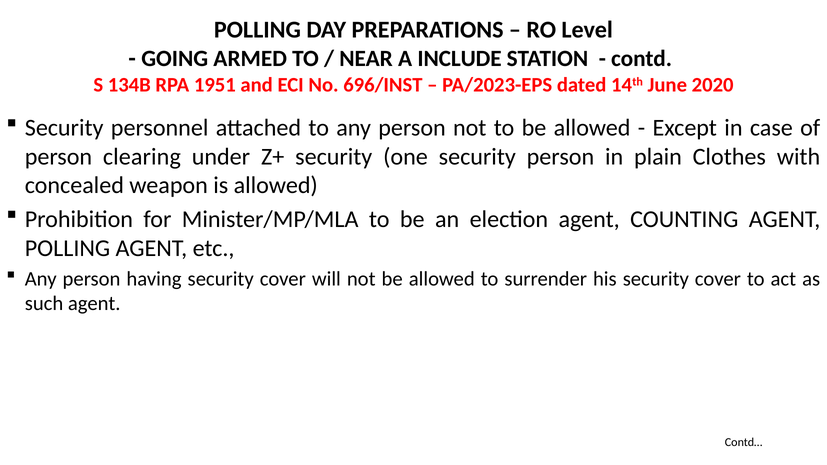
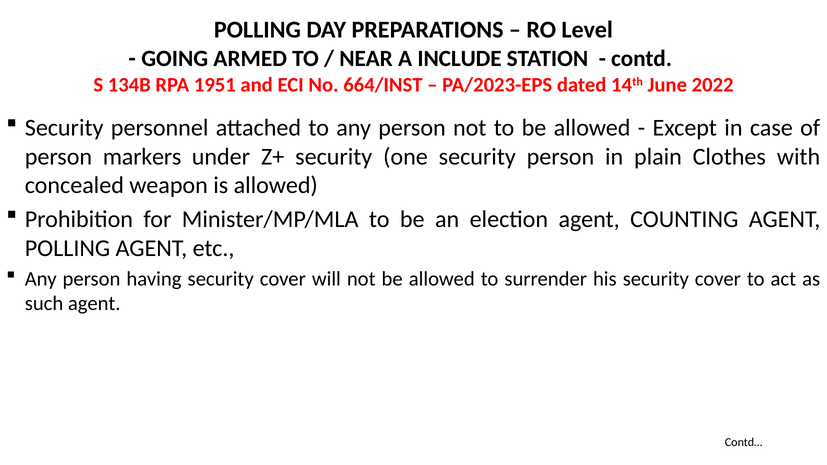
696/INST: 696/INST -> 664/INST
2020: 2020 -> 2022
clearing: clearing -> markers
